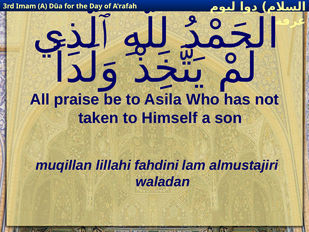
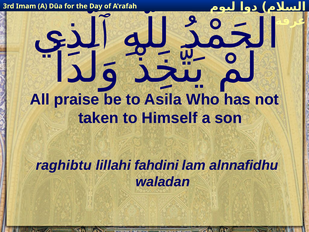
muqillan: muqillan -> raghibtu
almustajiri: almustajiri -> alnnafidhu
